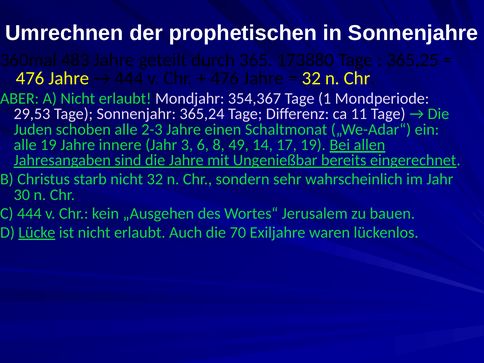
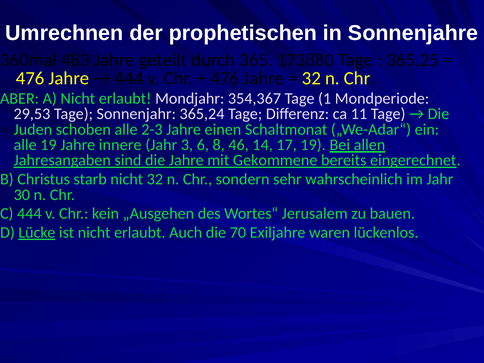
49: 49 -> 46
Ungenießbar: Ungenießbar -> Gekommene
